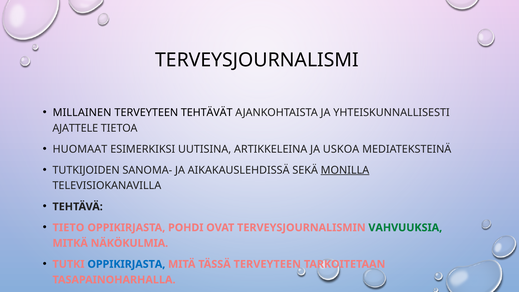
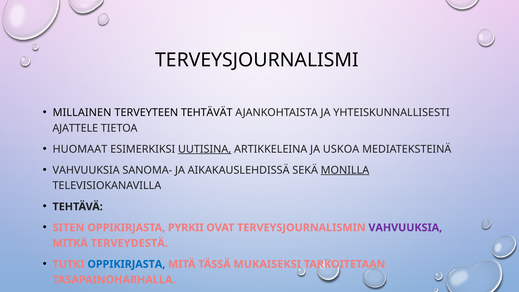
UUTISINA underline: none -> present
TUTKIJOIDEN at (86, 170): TUTKIJOIDEN -> VAHVUUKSIA
TIETO: TIETO -> SITEN
POHDI: POHDI -> PYRKII
VAHVUUKSIA at (405, 228) colour: green -> purple
NÄKÖKULMIA: NÄKÖKULMIA -> TERVEYDESTÄ
TÄSSÄ TERVEYTEEN: TERVEYTEEN -> MUKAISEKSI
